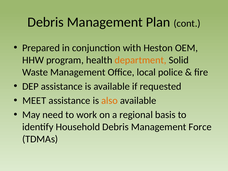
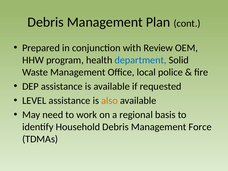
Heston: Heston -> Review
department colour: orange -> blue
MEET: MEET -> LEVEL
